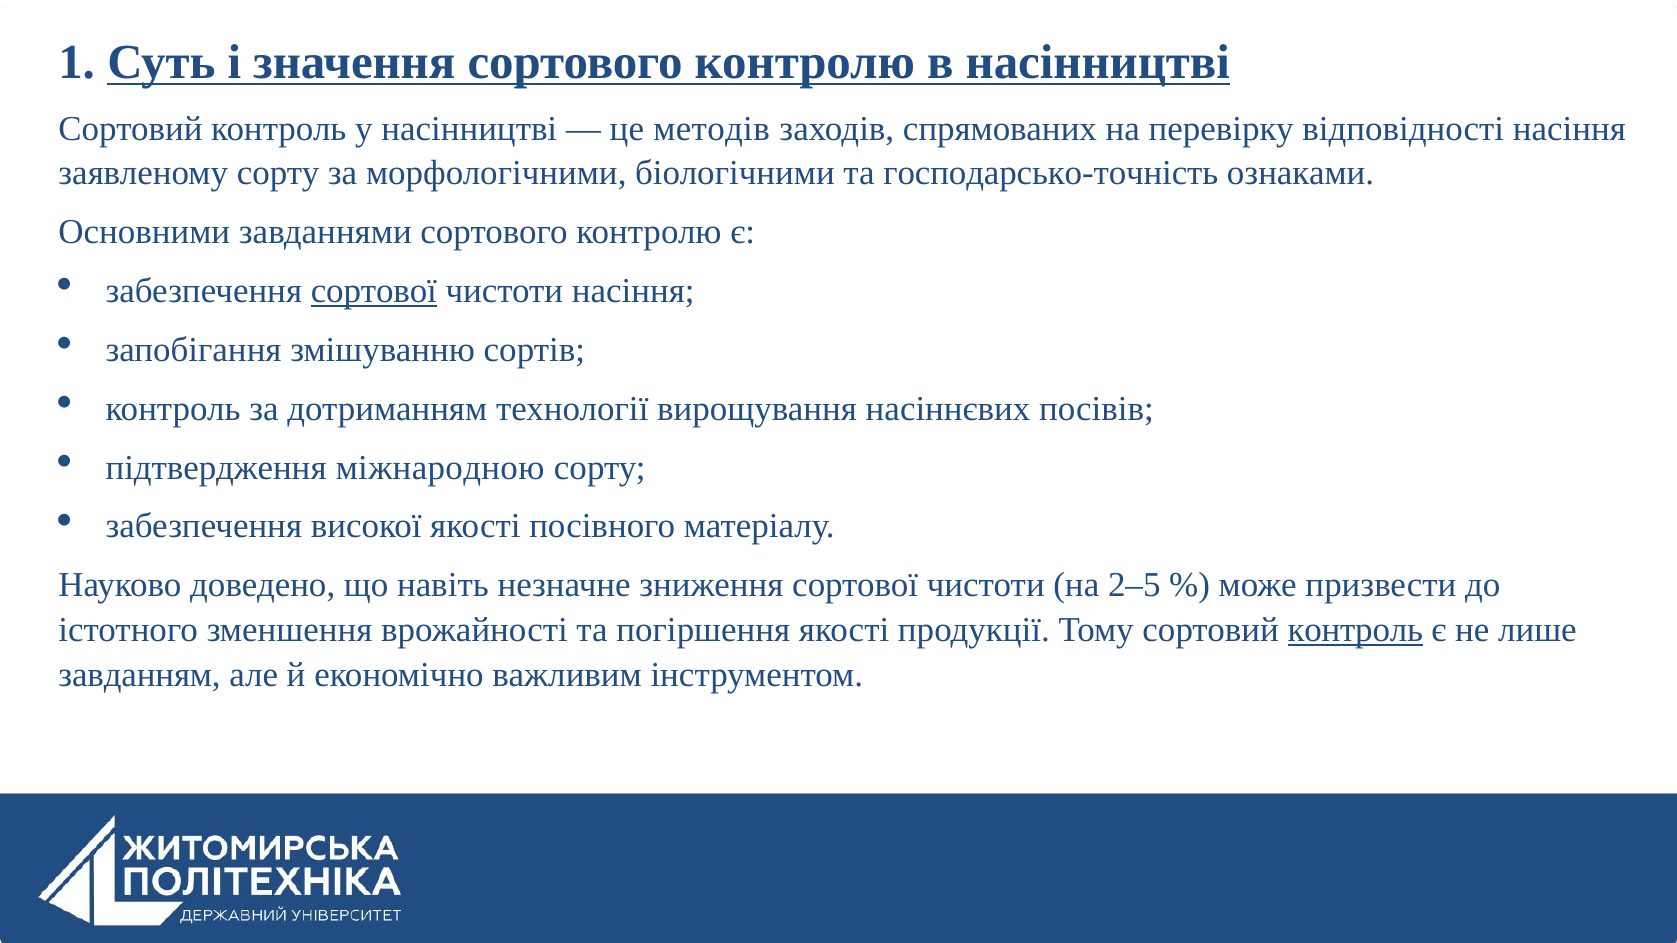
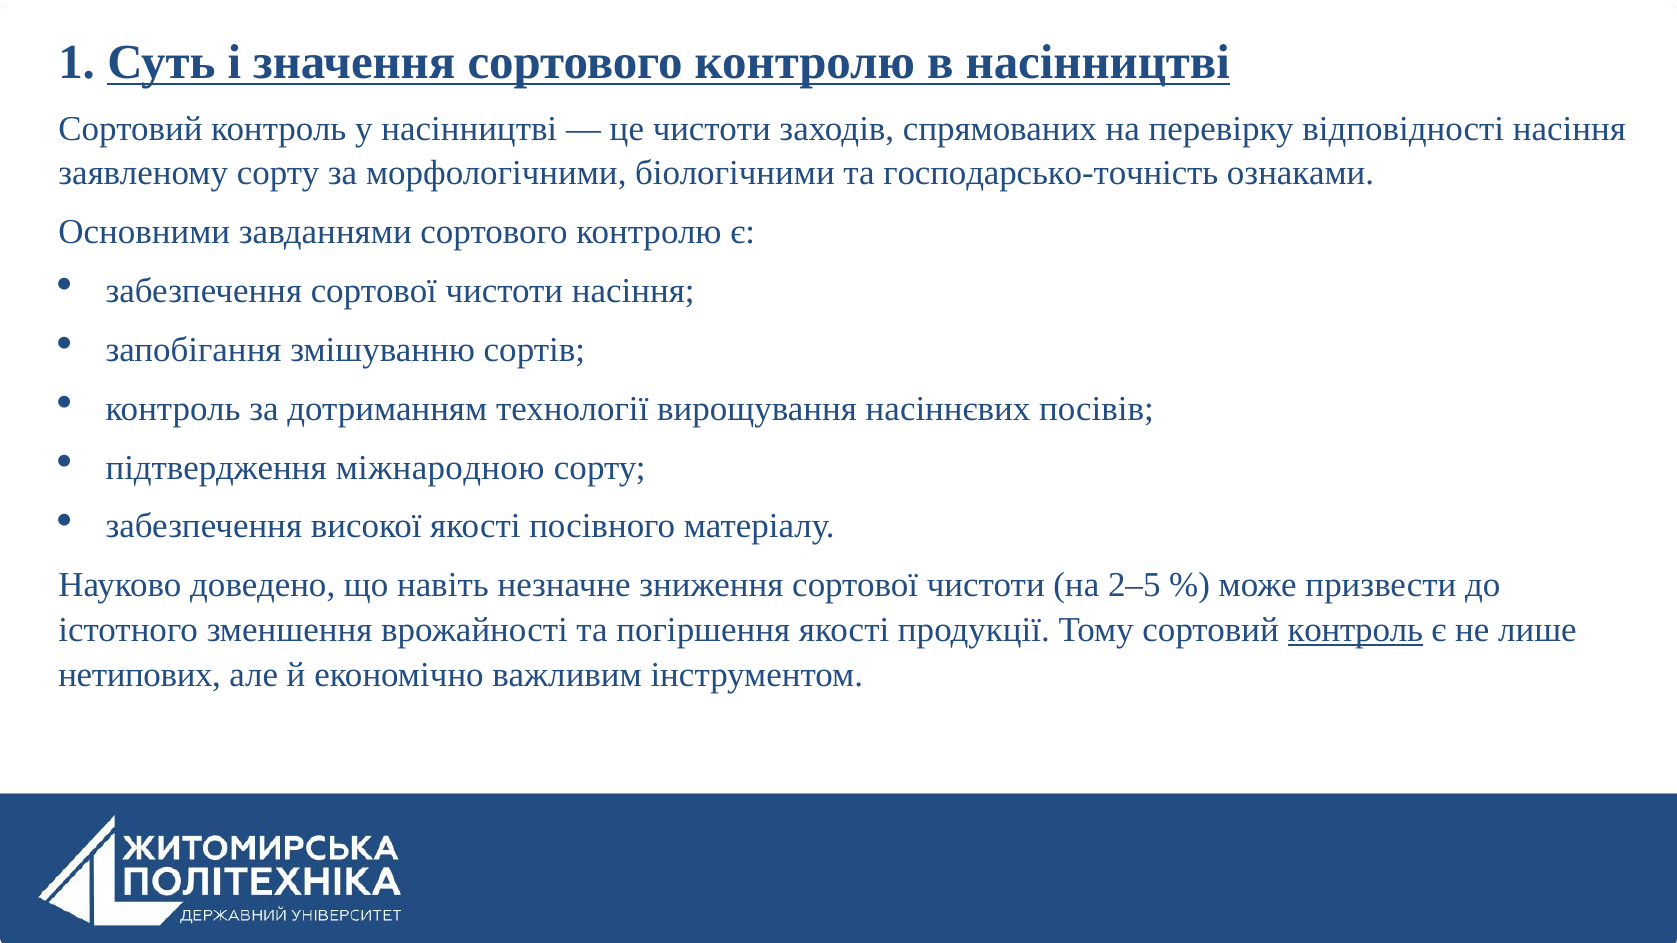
це методів: методів -> чистоти
сортової at (374, 291) underline: present -> none
завданням: завданням -> нетипових
